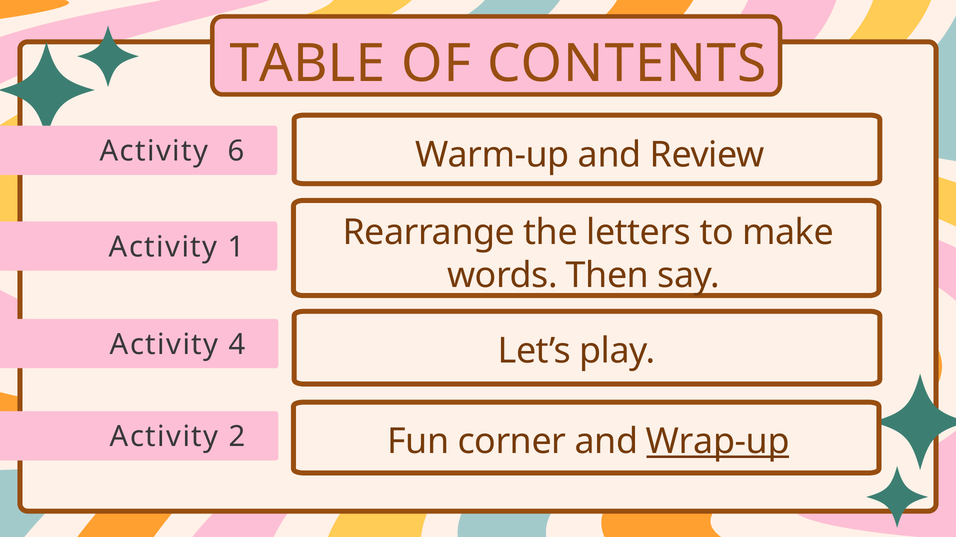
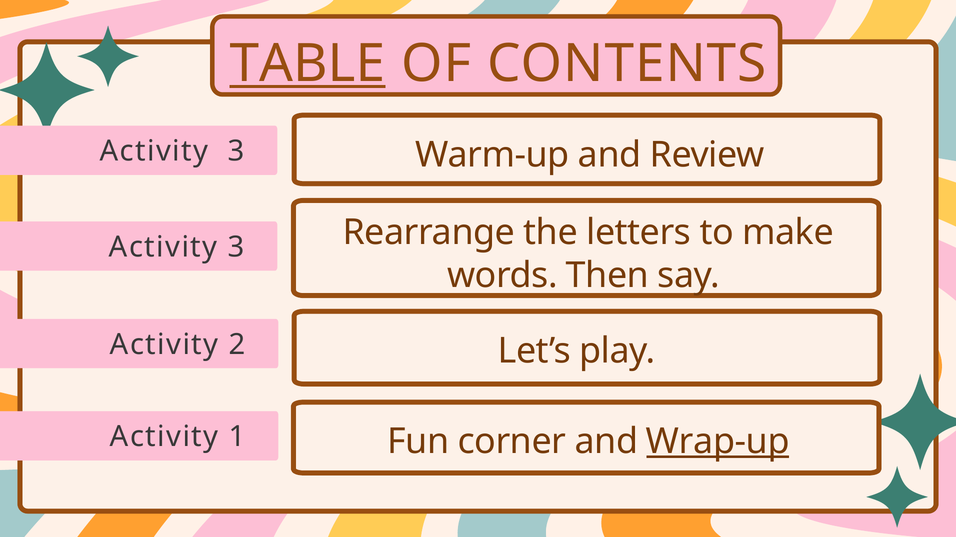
TABLE underline: none -> present
6 at (236, 151): 6 -> 3
1 at (236, 247): 1 -> 3
4: 4 -> 2
2: 2 -> 1
